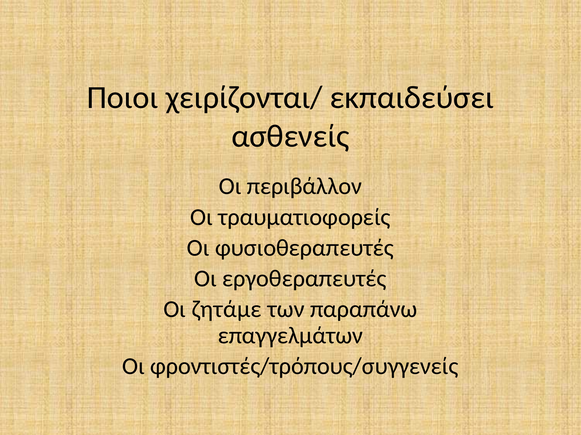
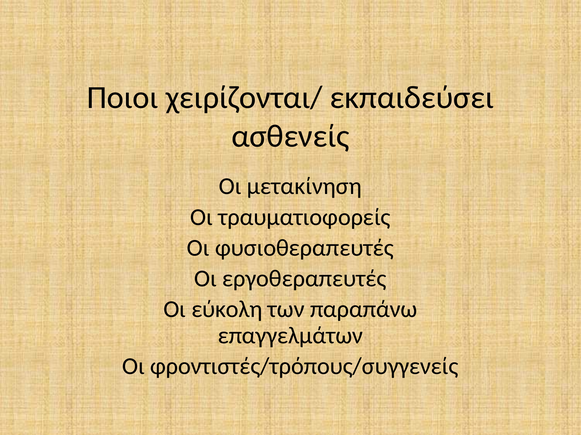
περιβάλλον: περιβάλλον -> μετακίνηση
ζητάμε: ζητάμε -> εύκολη
